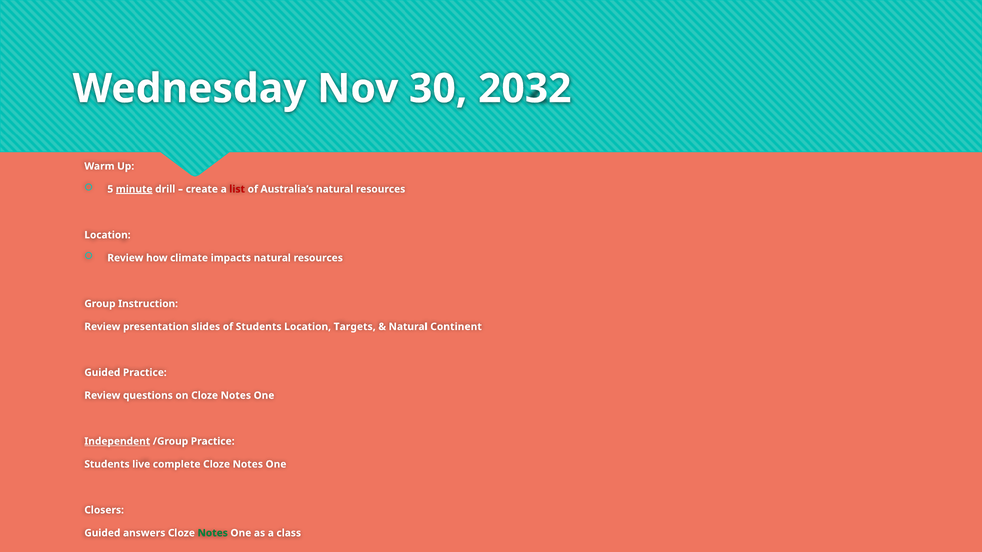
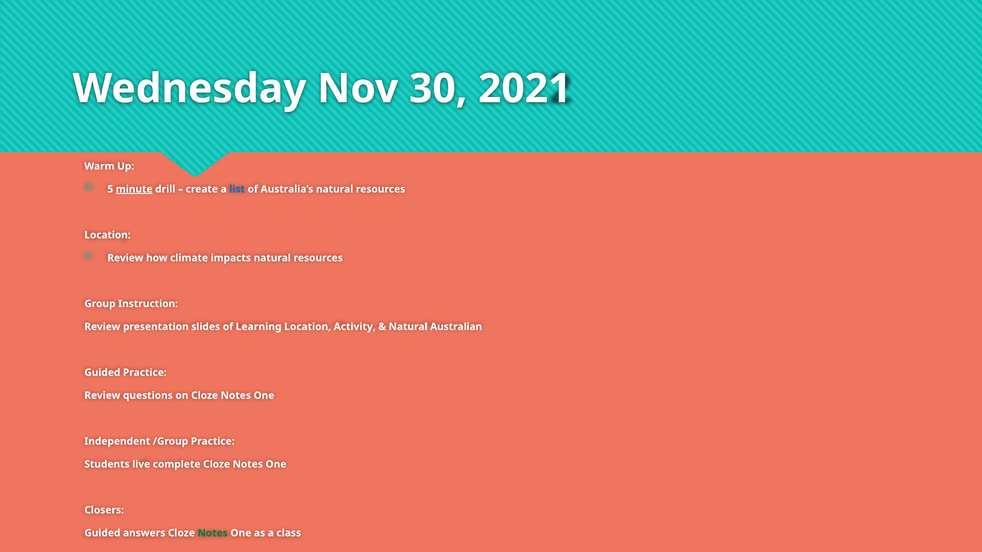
2032: 2032 -> 2021
list colour: red -> blue
of Students: Students -> Learning
Targets: Targets -> Activity
Continent: Continent -> Australian
Independent underline: present -> none
